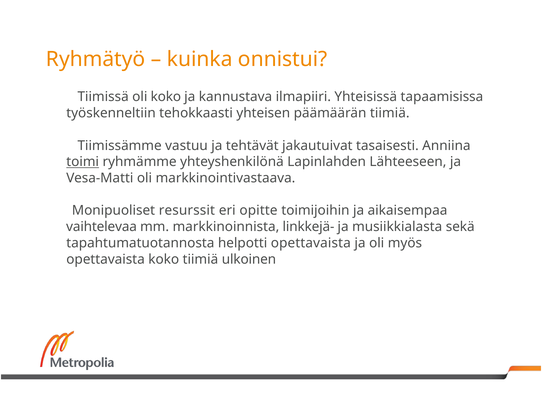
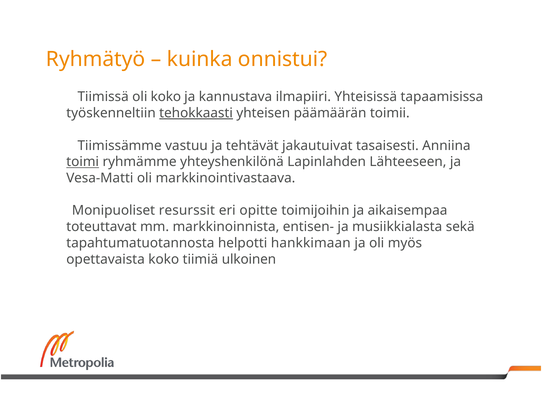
tehokkaasti underline: none -> present
päämäärän tiimiä: tiimiä -> toimii
vaihtelevaa: vaihtelevaa -> toteuttavat
linkkejä-: linkkejä- -> entisen-
helpotti opettavaista: opettavaista -> hankkimaan
